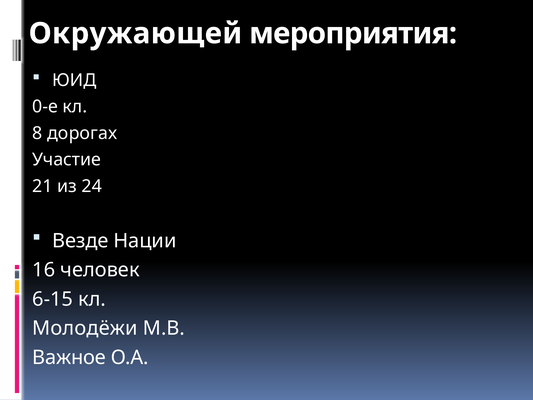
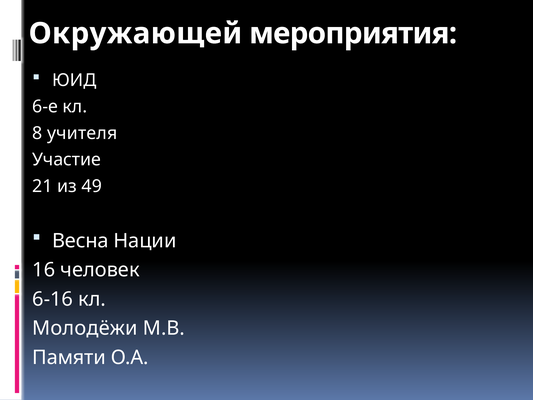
0-е: 0-е -> 6-е
дорогах: дорогах -> учителя
24: 24 -> 49
Везде: Везде -> Весна
6-15: 6-15 -> 6-16
Важное: Важное -> Памяти
